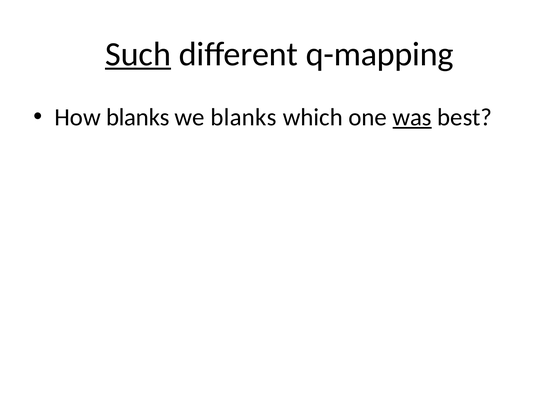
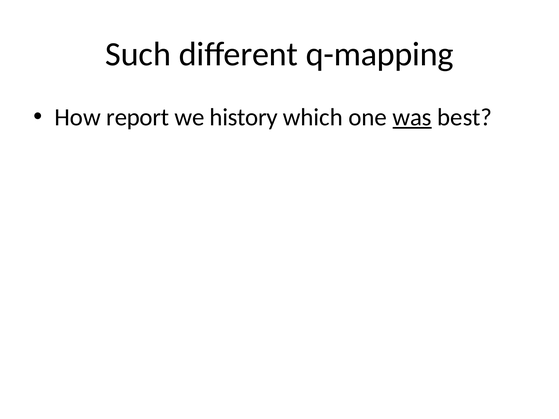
Such underline: present -> none
How blanks: blanks -> report
we blanks: blanks -> history
